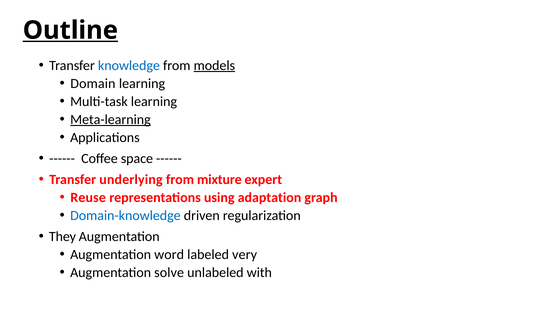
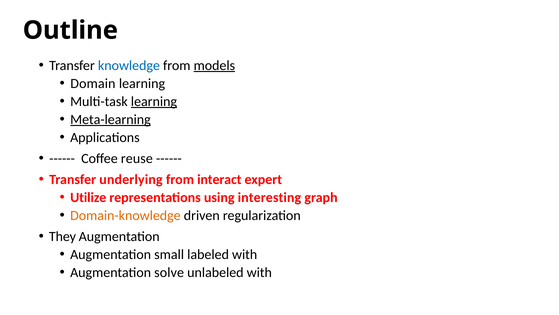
Outline underline: present -> none
learning at (154, 101) underline: none -> present
space: space -> reuse
mixture: mixture -> interact
Reuse: Reuse -> Utilize
adaptation: adaptation -> interesting
Domain-knowledge colour: blue -> orange
word: word -> small
labeled very: very -> with
